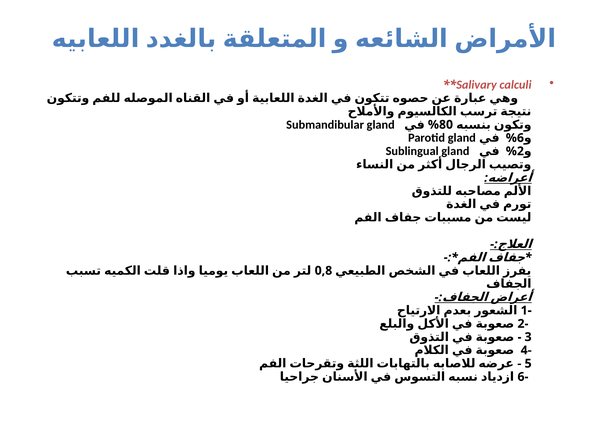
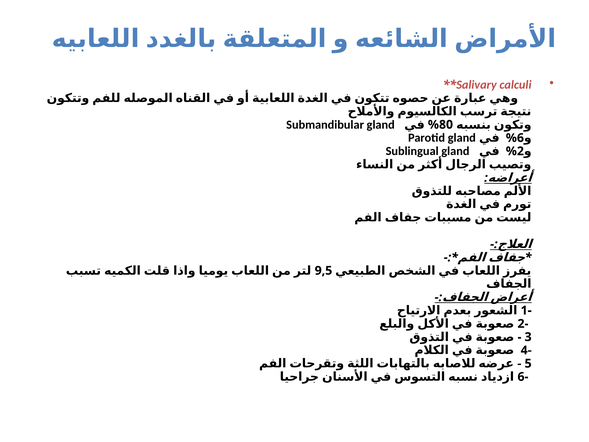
0,8: 0,8 -> 9,5
